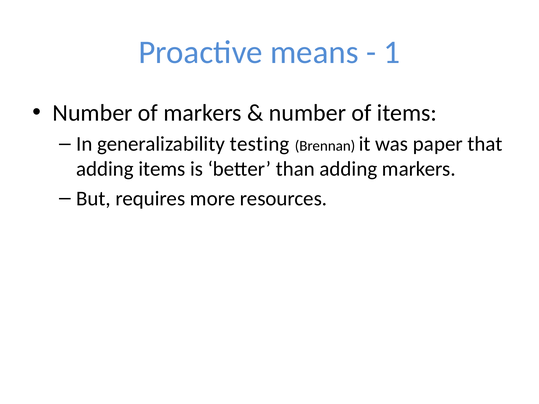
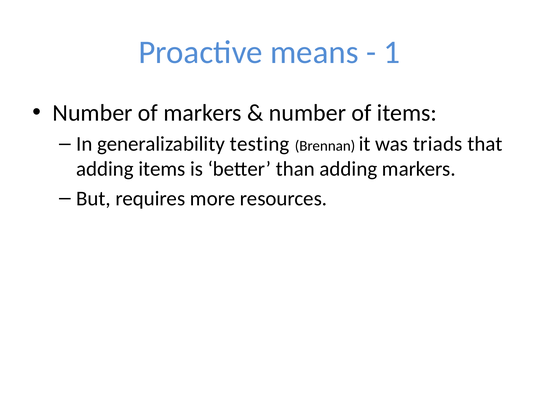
paper: paper -> triads
